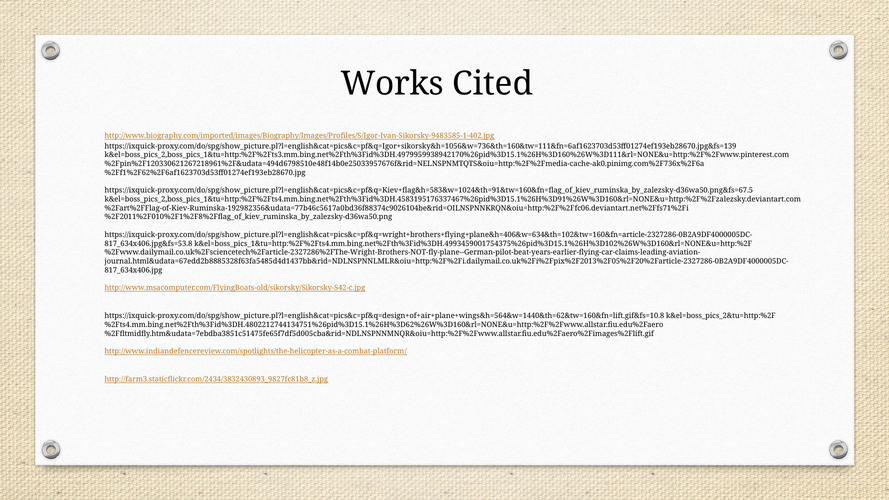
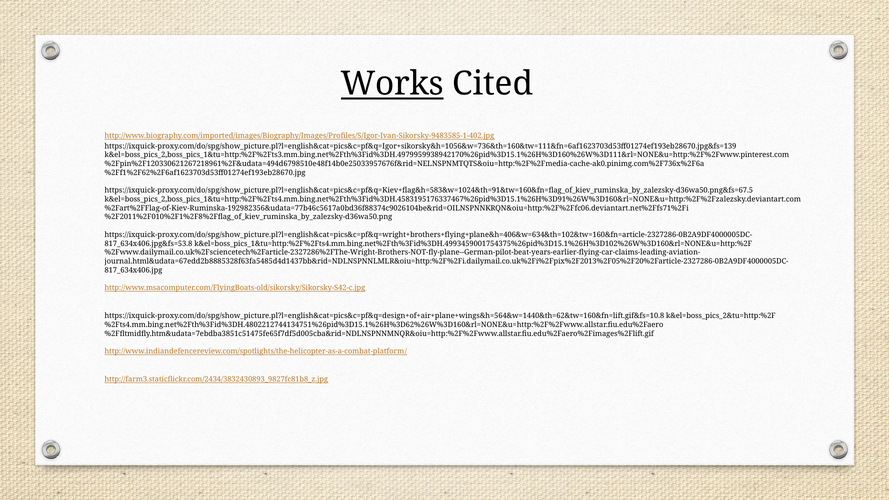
Works underline: none -> present
